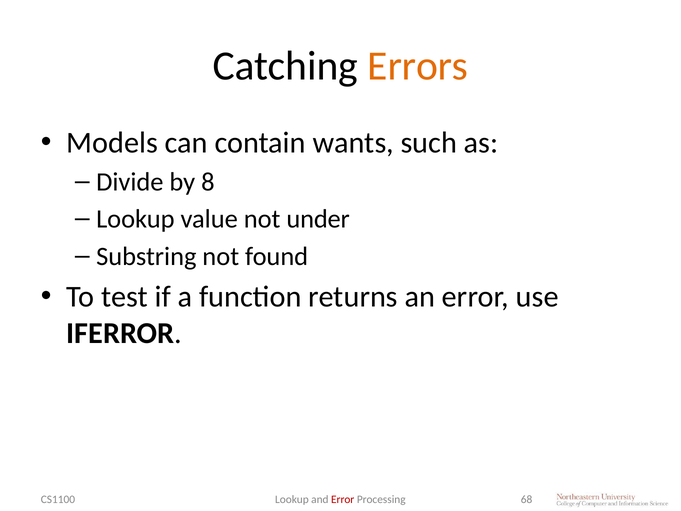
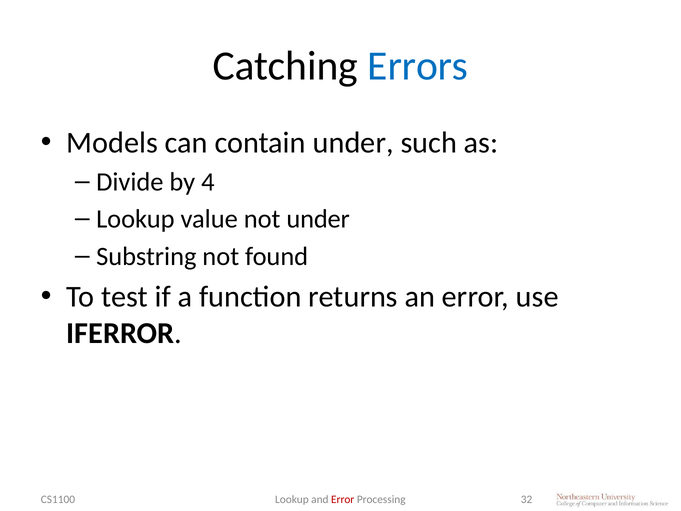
Errors colour: orange -> blue
contain wants: wants -> under
8: 8 -> 4
68: 68 -> 32
